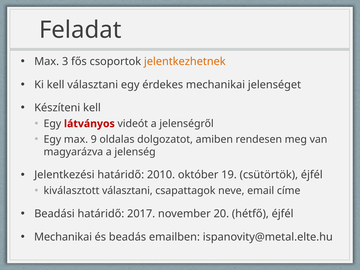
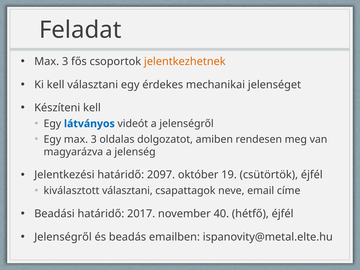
látványos colour: red -> blue
Egy max 9: 9 -> 3
2010: 2010 -> 2097
20: 20 -> 40
Mechanikai at (63, 237): Mechanikai -> Jelenségről
